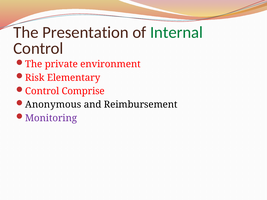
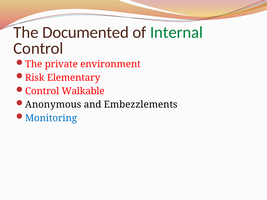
Presentation: Presentation -> Documented
Comprise: Comprise -> Walkable
Reimbursement: Reimbursement -> Embezzlements
Monitoring colour: purple -> blue
